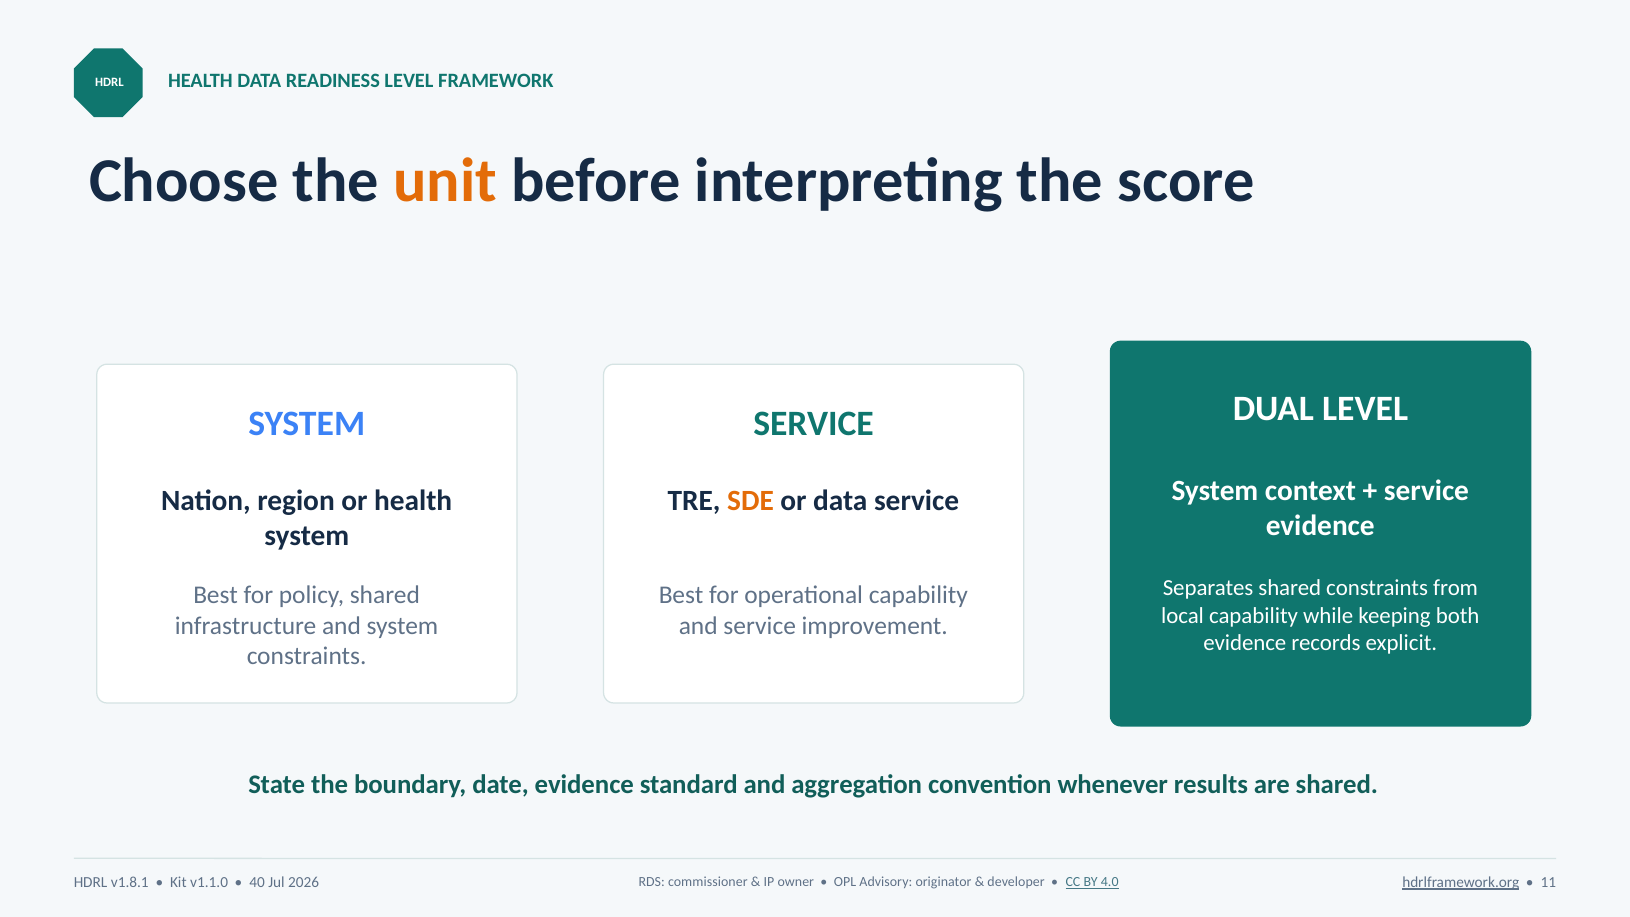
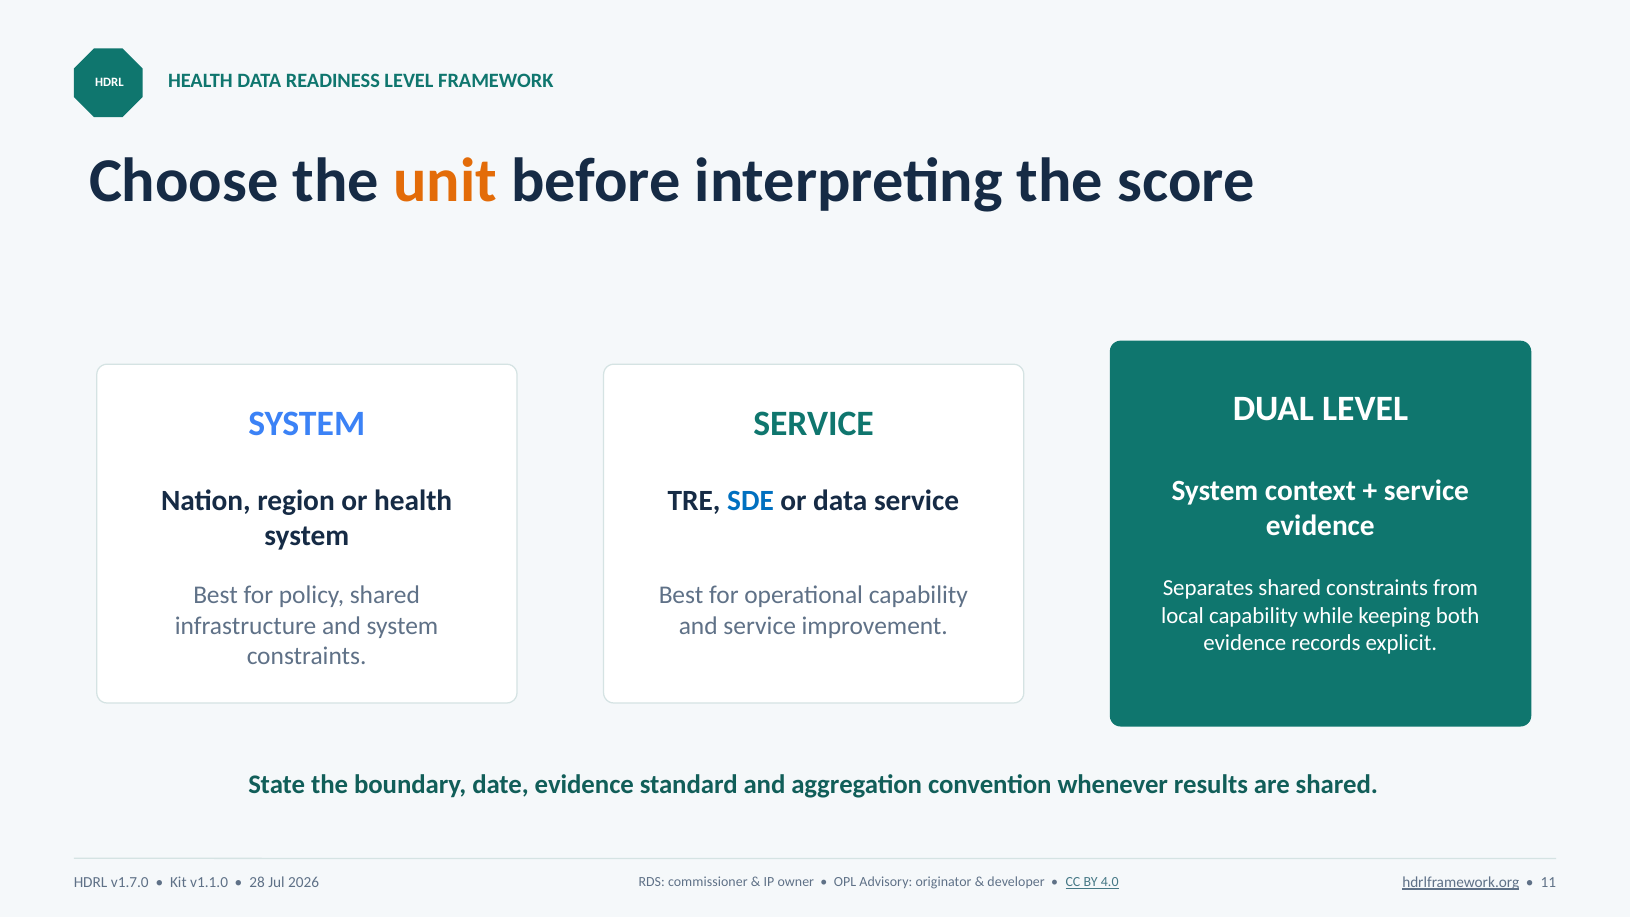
SDE colour: orange -> blue
v1.8.1: v1.8.1 -> v1.7.0
40: 40 -> 28
